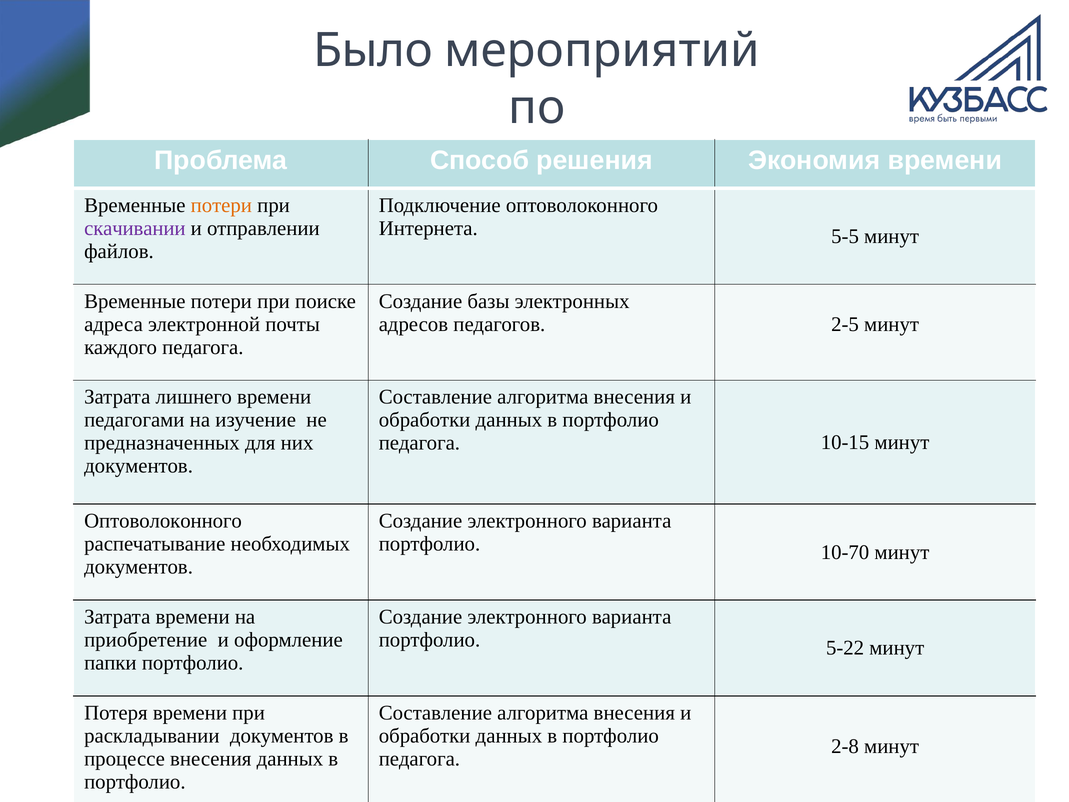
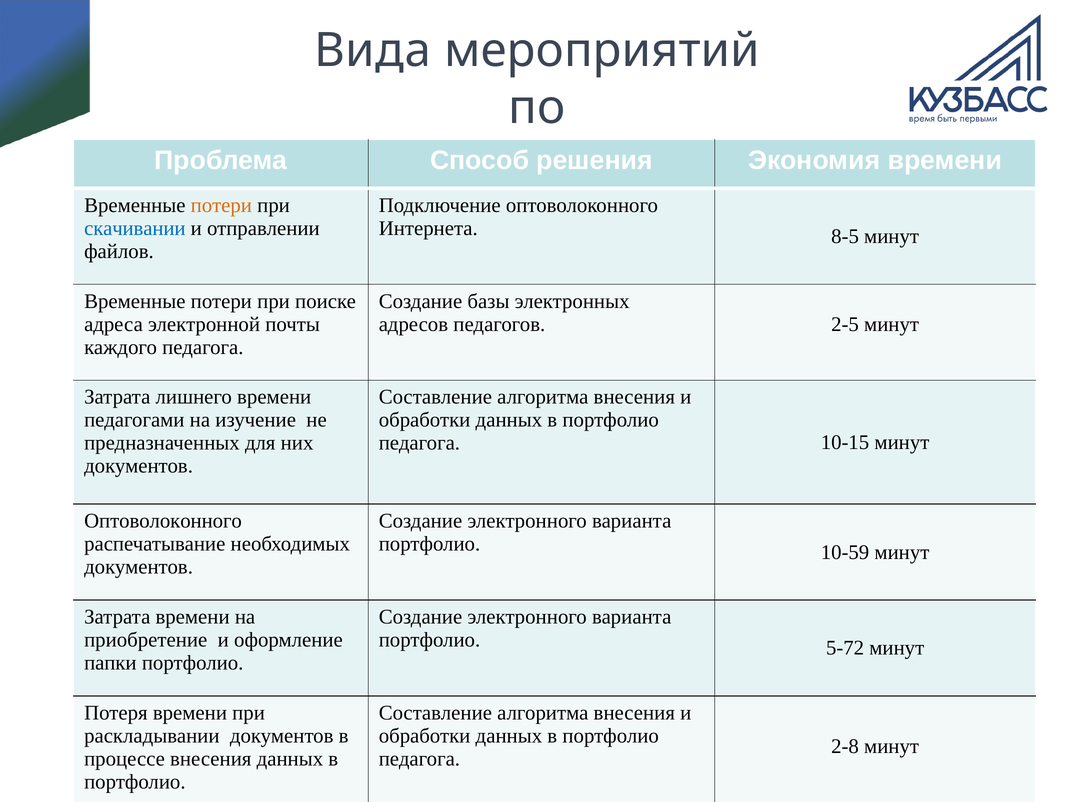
Было: Было -> Вида
скачивании colour: purple -> blue
5-5: 5-5 -> 8-5
10-70: 10-70 -> 10-59
5-22: 5-22 -> 5-72
